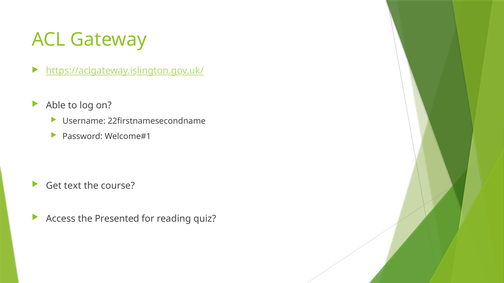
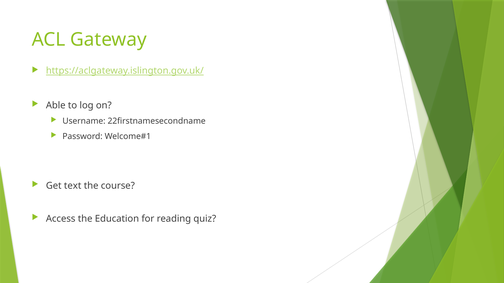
Presented: Presented -> Education
